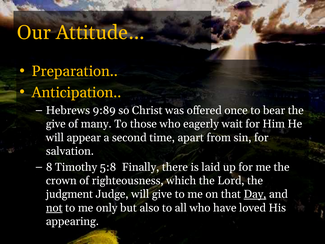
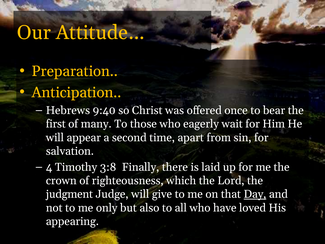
9:89: 9:89 -> 9:40
give at (56, 124): give -> first
8: 8 -> 4
5:8: 5:8 -> 3:8
not underline: present -> none
